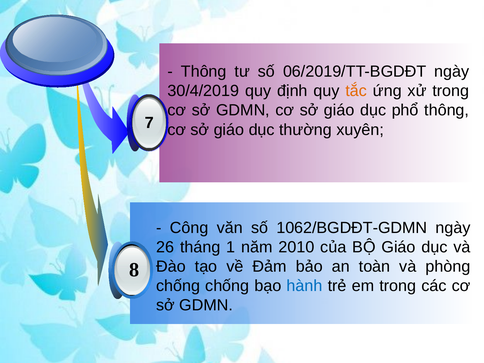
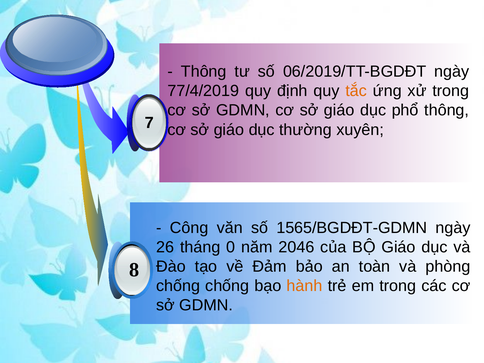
30/4/2019: 30/4/2019 -> 77/4/2019
1062/BGDĐT-GDMN: 1062/BGDĐT-GDMN -> 1565/BGDĐT-GDMN
1: 1 -> 0
2010: 2010 -> 2046
hành colour: blue -> orange
